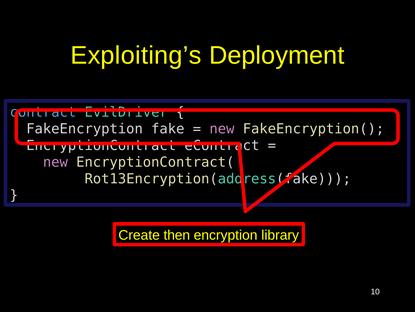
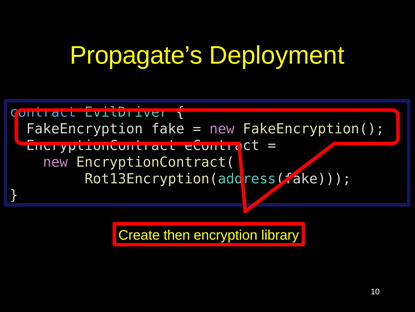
Exploiting’s: Exploiting’s -> Propagate’s
